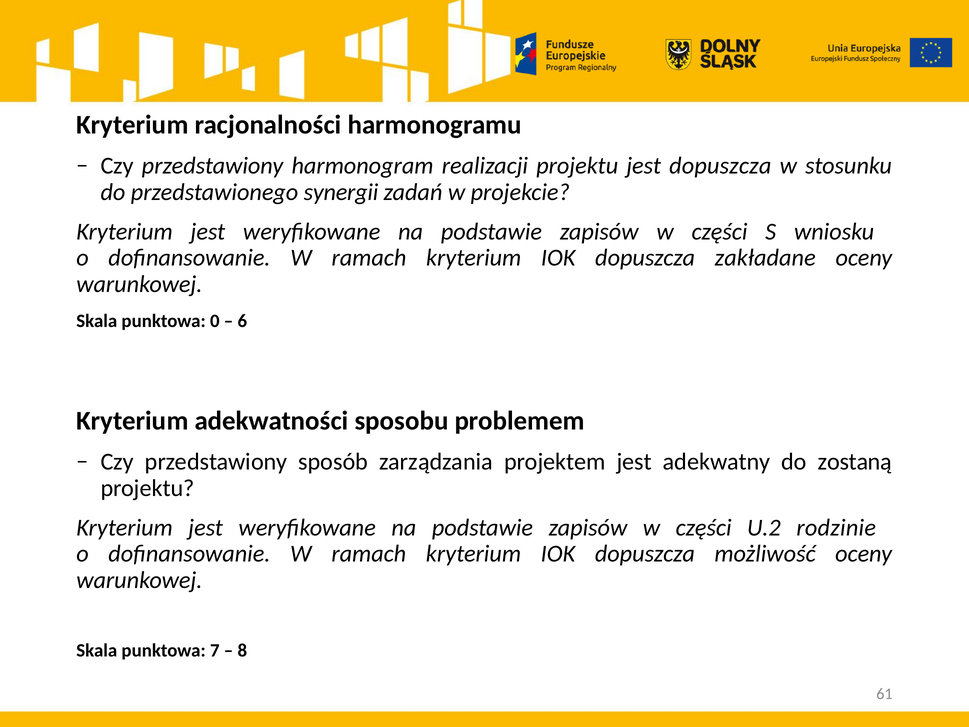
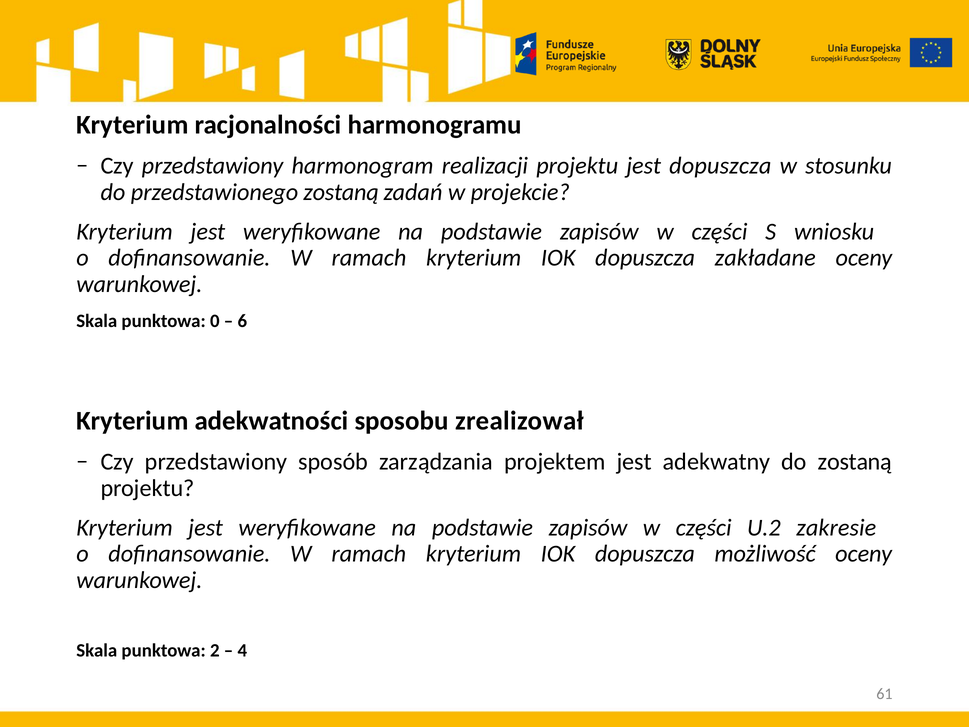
przedstawionego synergii: synergii -> zostaną
problemem: problemem -> zrealizował
rodzinie: rodzinie -> zakresie
7: 7 -> 2
8: 8 -> 4
